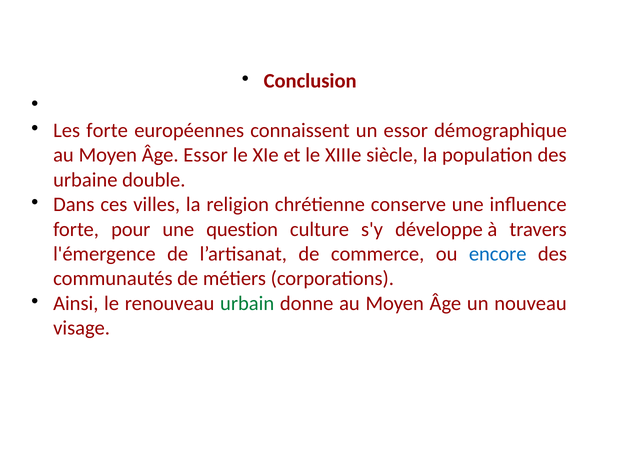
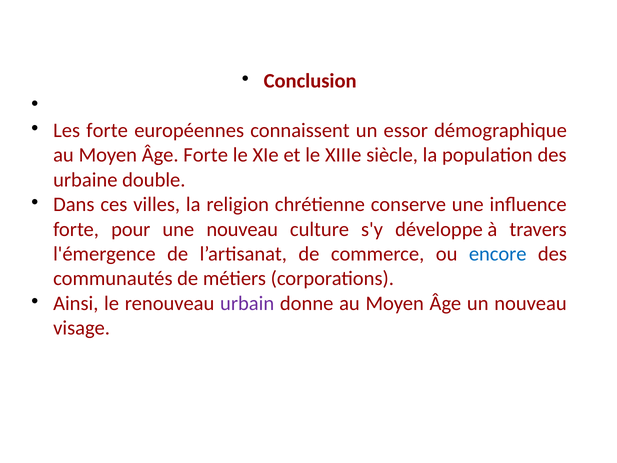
Âge Essor: Essor -> Forte
une question: question -> nouveau
urbain colour: green -> purple
